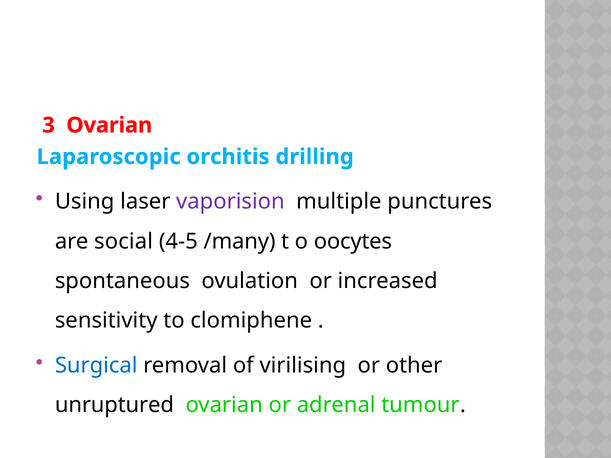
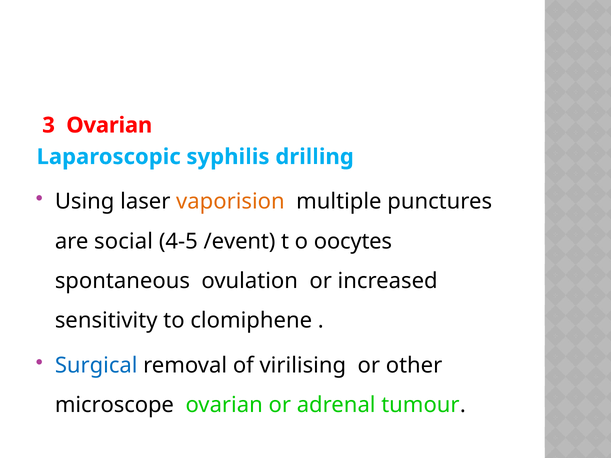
orchitis: orchitis -> syphilis
vaporision colour: purple -> orange
/many: /many -> /event
unruptured: unruptured -> microscope
